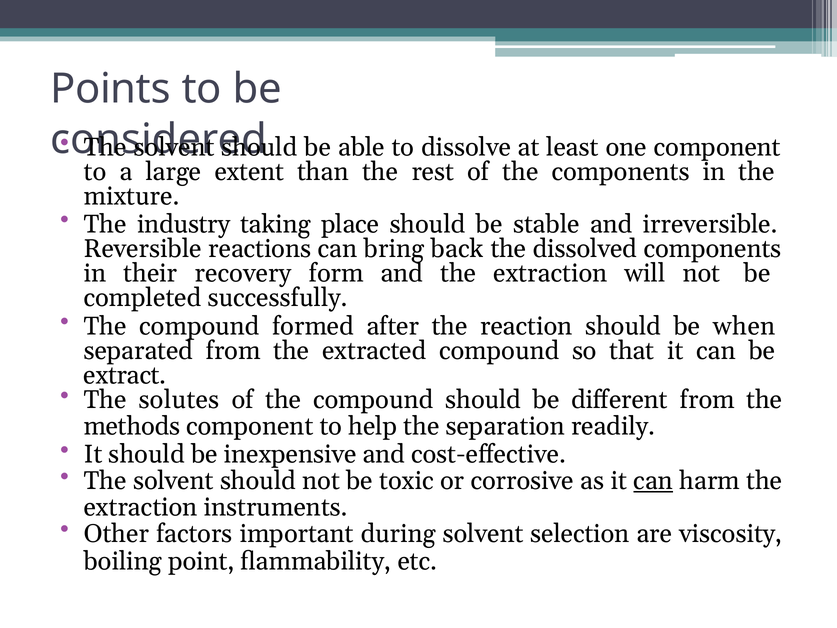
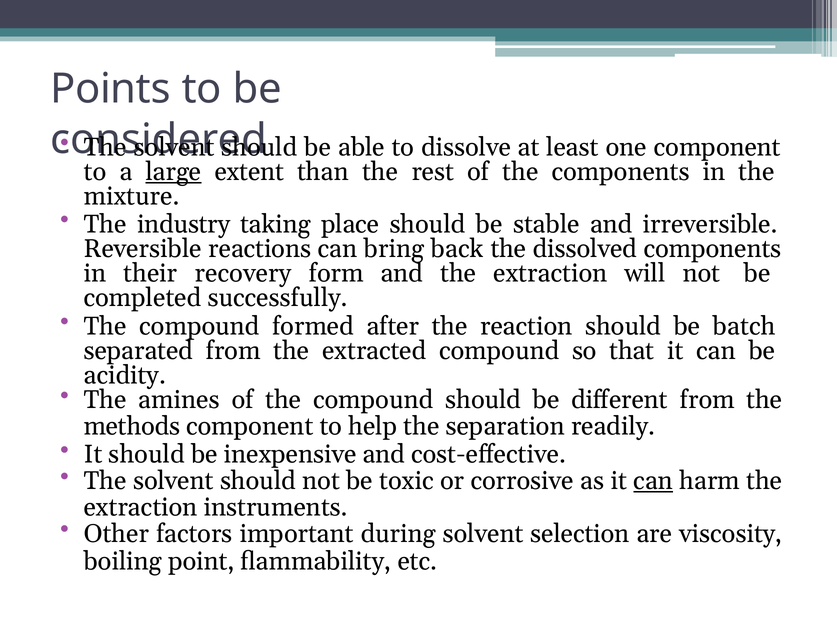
large underline: none -> present
when: when -> batch
extract: extract -> acidity
solutes: solutes -> amines
